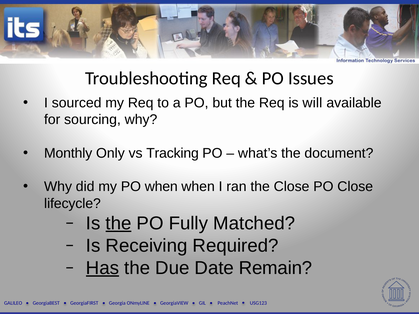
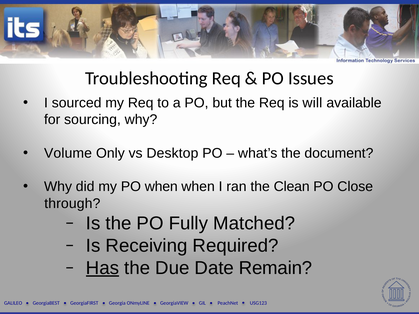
Monthly: Monthly -> Volume
Tracking: Tracking -> Desktop
the Close: Close -> Clean
lifecycle: lifecycle -> through
the at (119, 223) underline: present -> none
